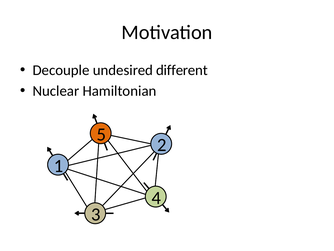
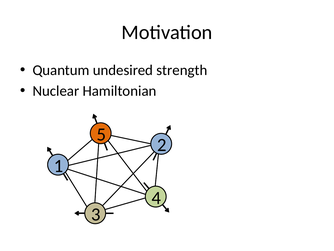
Decouple: Decouple -> Quantum
different: different -> strength
